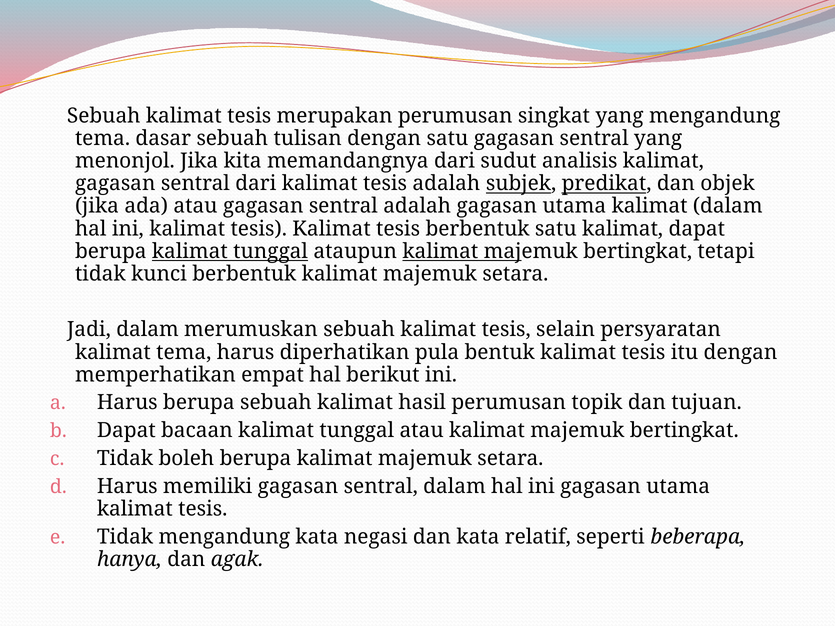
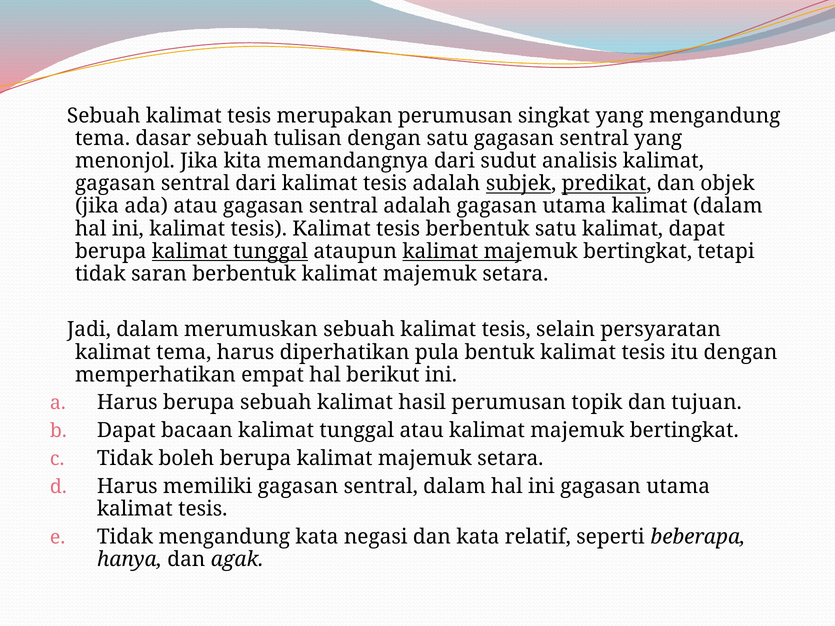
kunci: kunci -> saran
